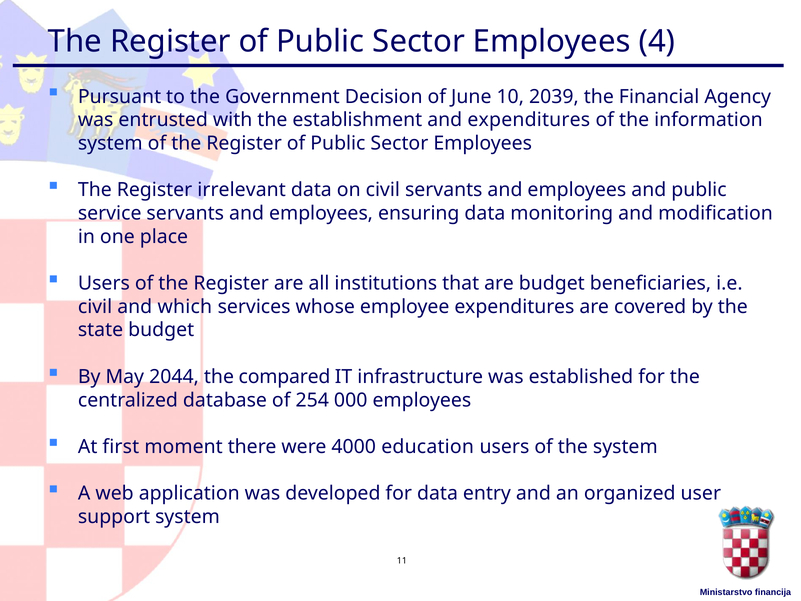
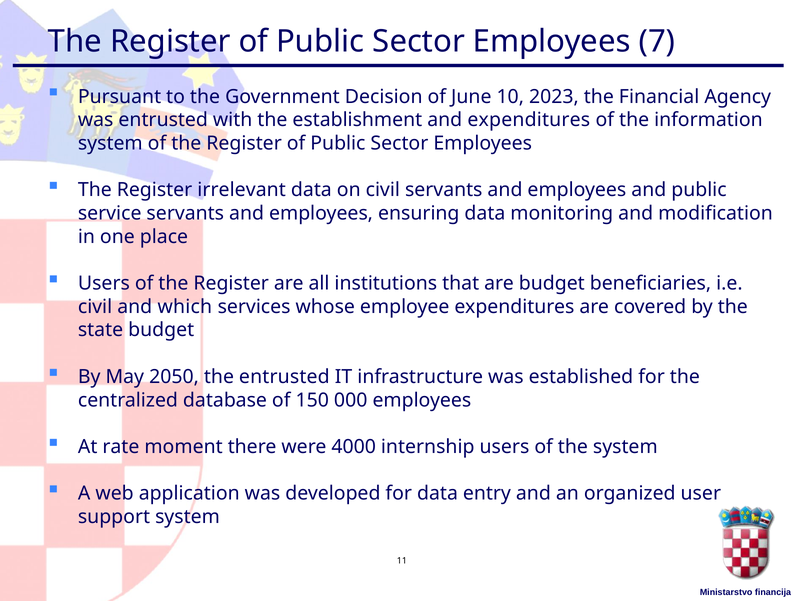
4: 4 -> 7
2039: 2039 -> 2023
2044: 2044 -> 2050
the compared: compared -> entrusted
254: 254 -> 150
first: first -> rate
education: education -> internship
